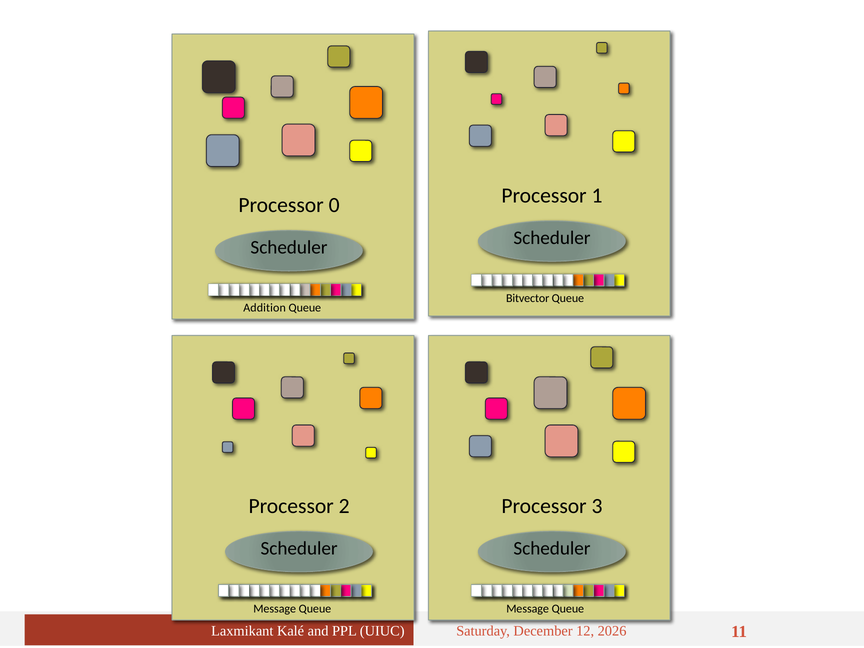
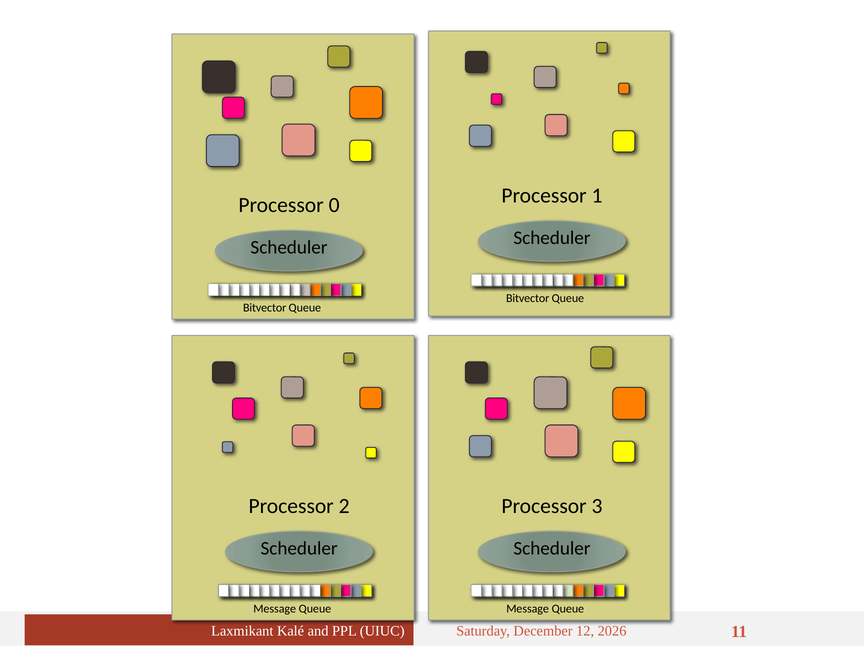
Addition at (265, 308): Addition -> Bitvector
